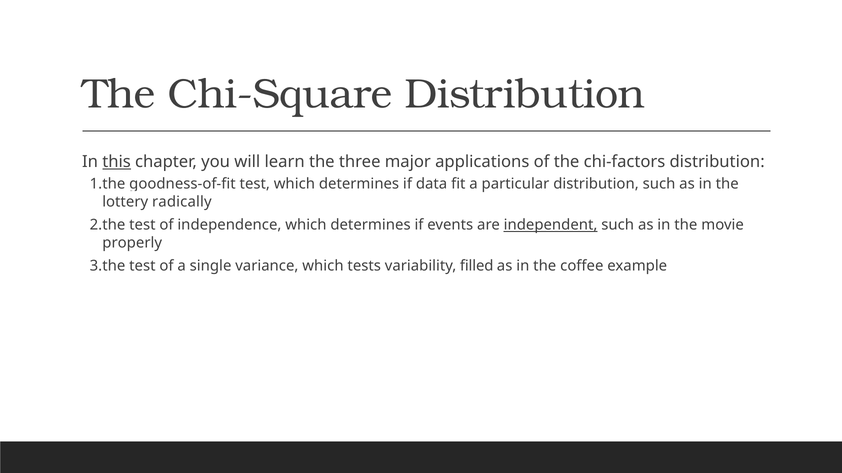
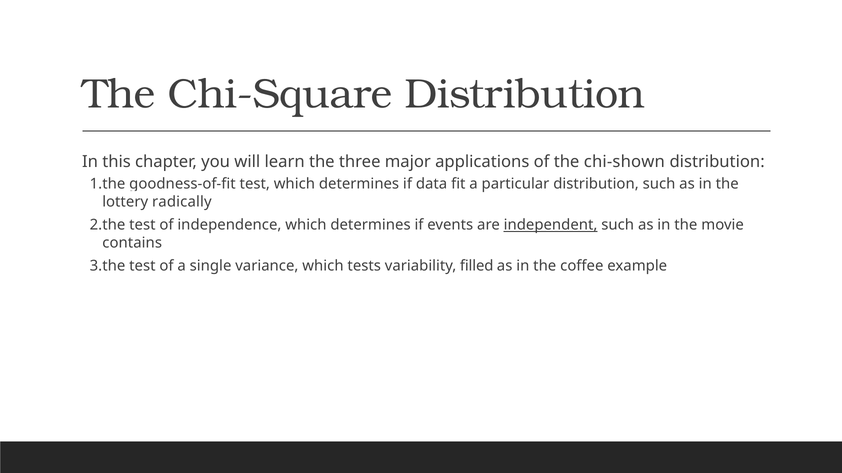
this underline: present -> none
chi-factors: chi-factors -> chi-shown
properly: properly -> contains
